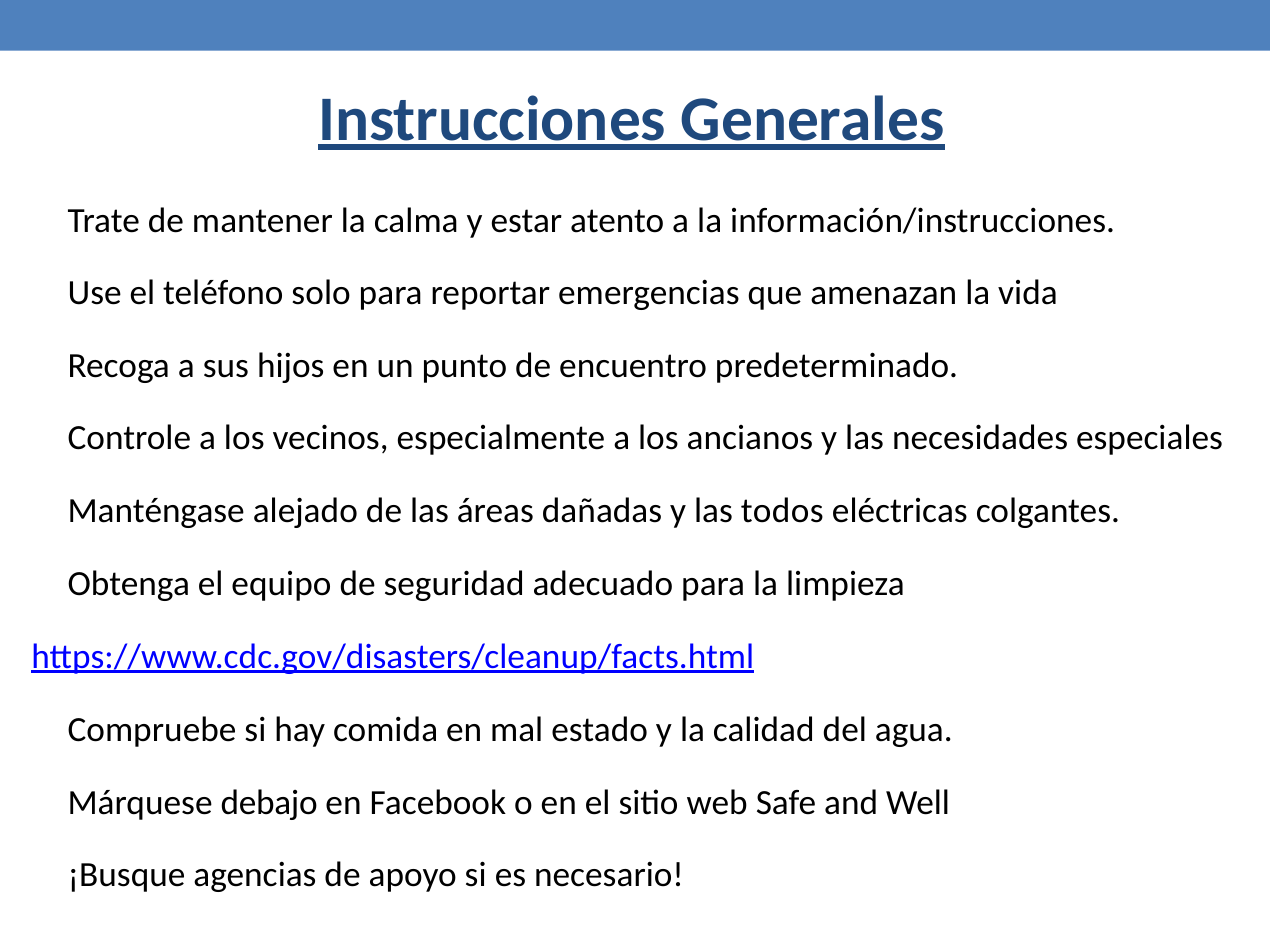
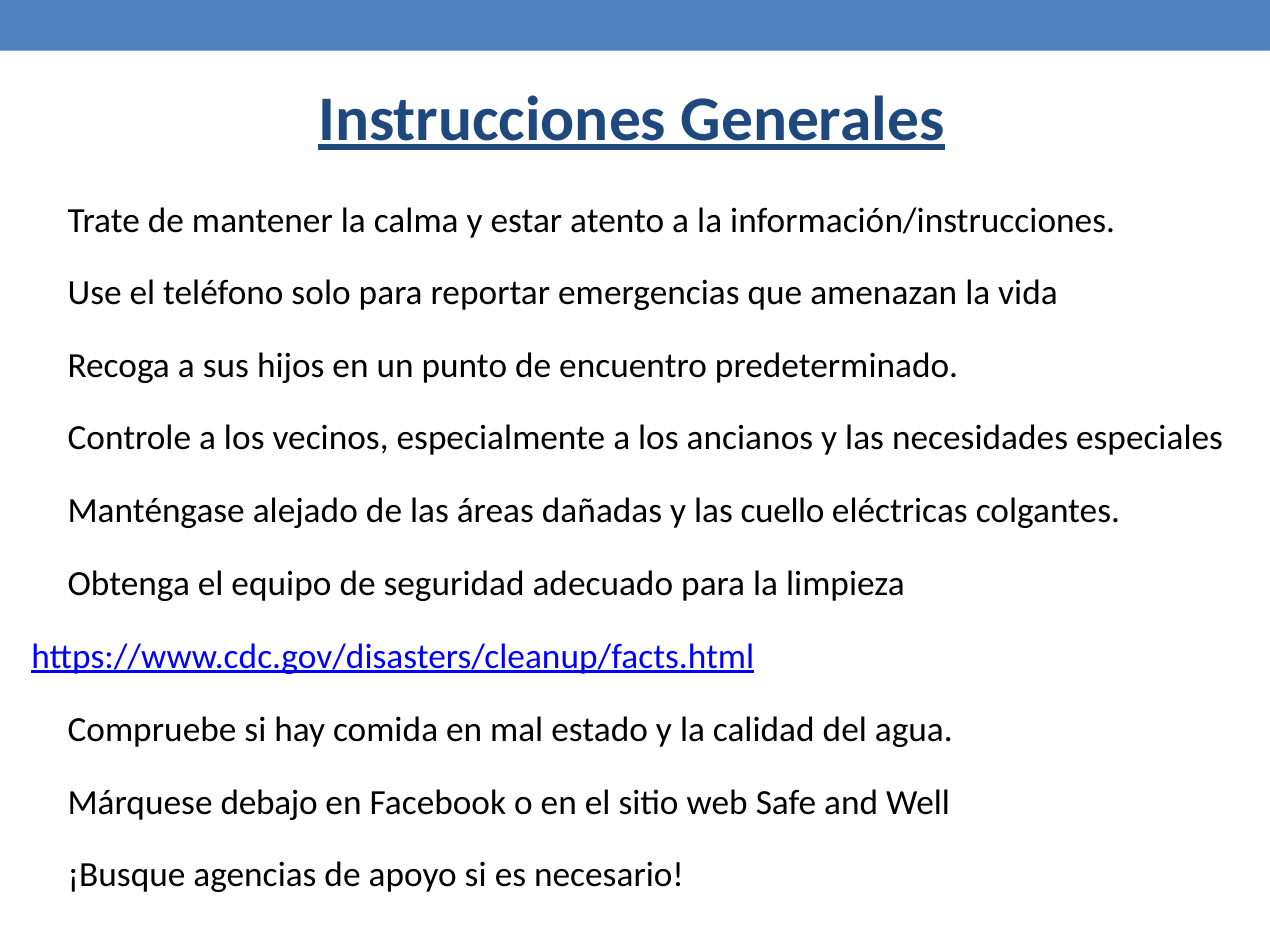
todos: todos -> cuello
